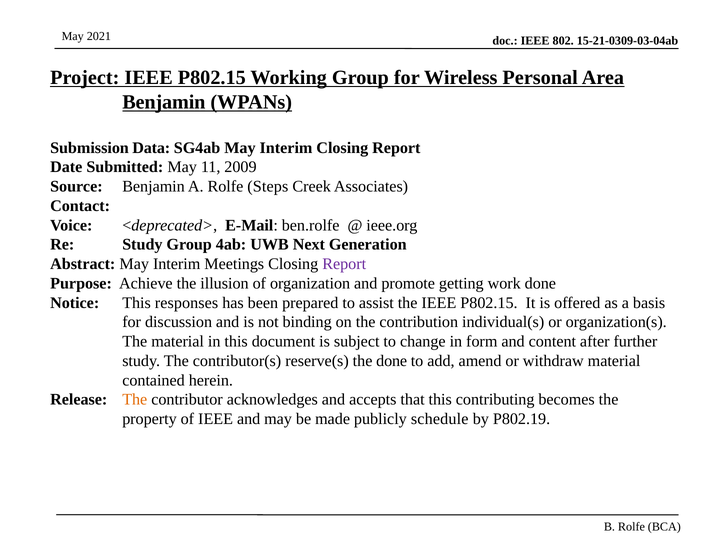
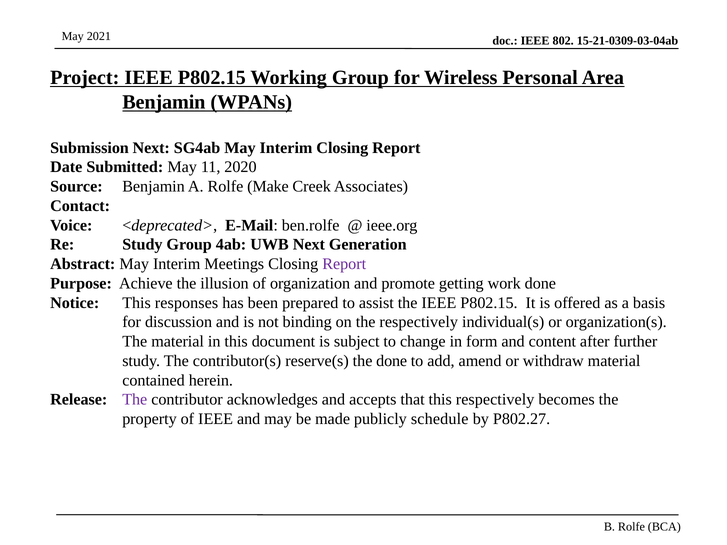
Submission Data: Data -> Next
2009: 2009 -> 2020
Steps: Steps -> Make
the contribution: contribution -> respectively
The at (135, 400) colour: orange -> purple
this contributing: contributing -> respectively
P802.19: P802.19 -> P802.27
